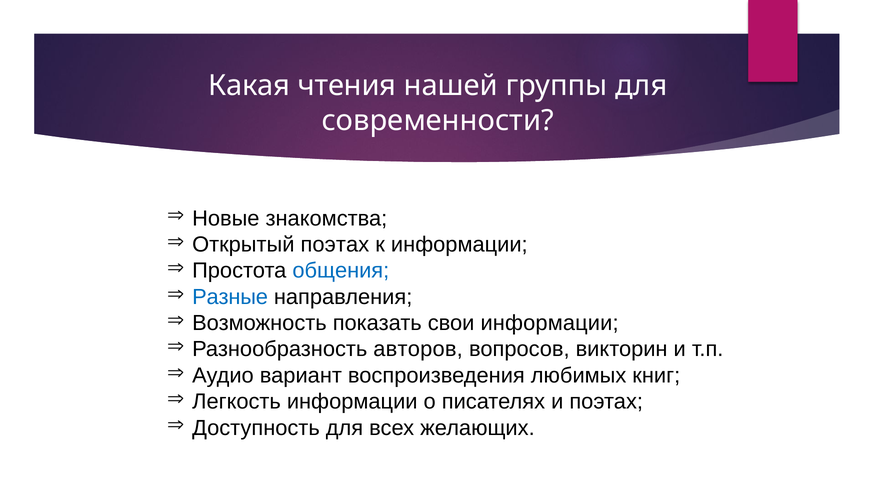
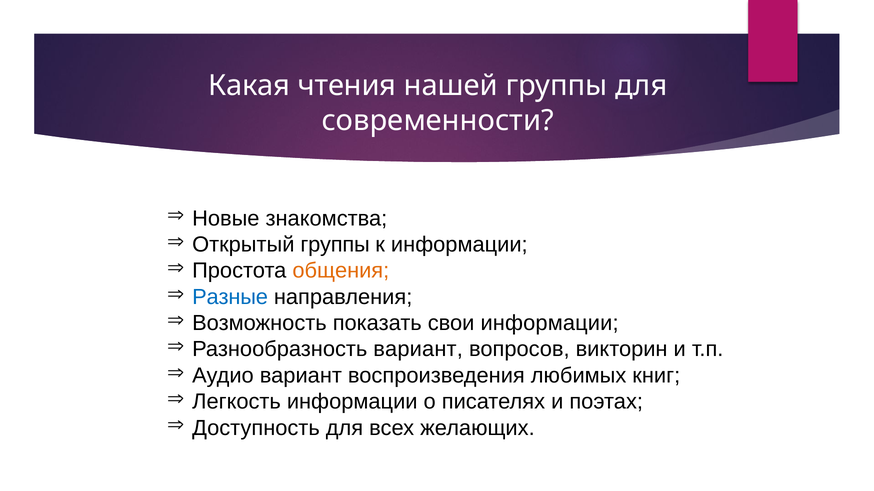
Открытый поэтах: поэтах -> группы
общения colour: blue -> orange
Разнообразность авторов: авторов -> вариант
